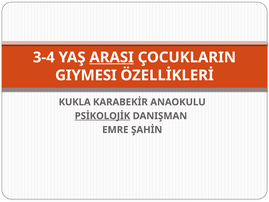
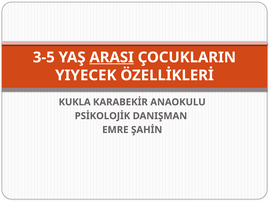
3-4: 3-4 -> 3-5
GIYMESI: GIYMESI -> YIYECEK
PSİKOLOJİK underline: present -> none
